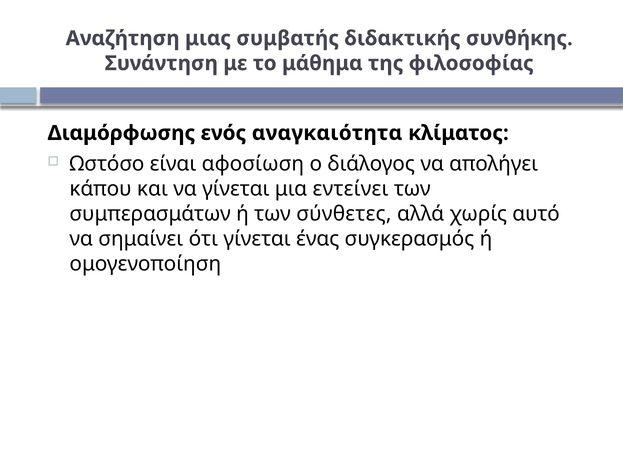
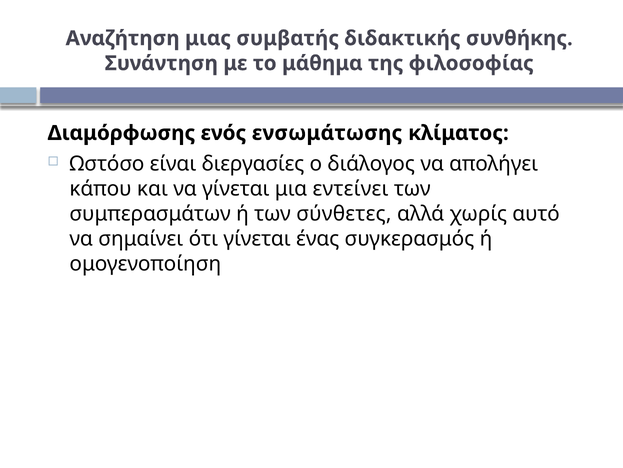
αναγκαιότητα: αναγκαιότητα -> ενσωμάτωσης
αφοσίωση: αφοσίωση -> διεργασίες
